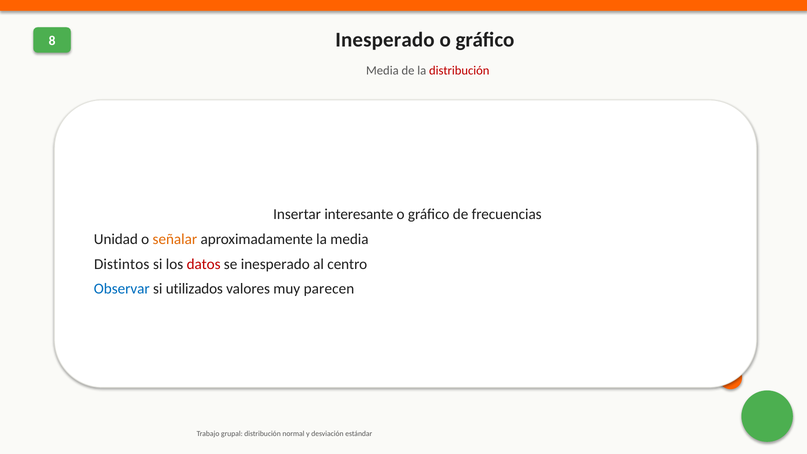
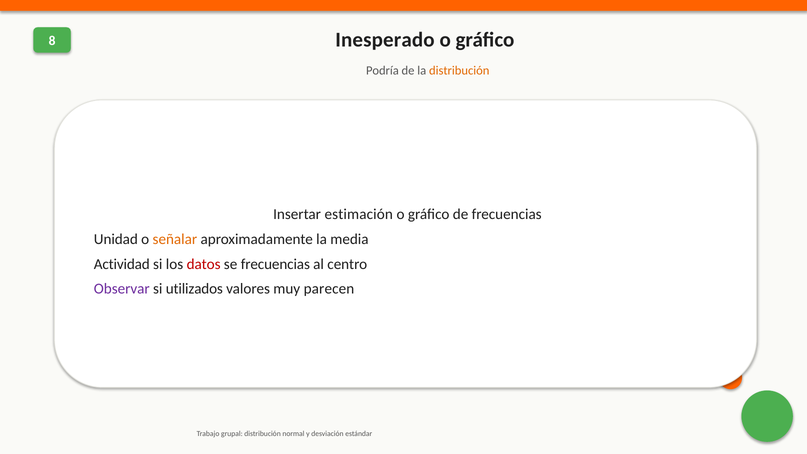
Media at (382, 71): Media -> Podría
distribución at (459, 71) colour: red -> orange
interesante: interesante -> estimación
Distintos: Distintos -> Actividad
se inesperado: inesperado -> frecuencias
Observar colour: blue -> purple
